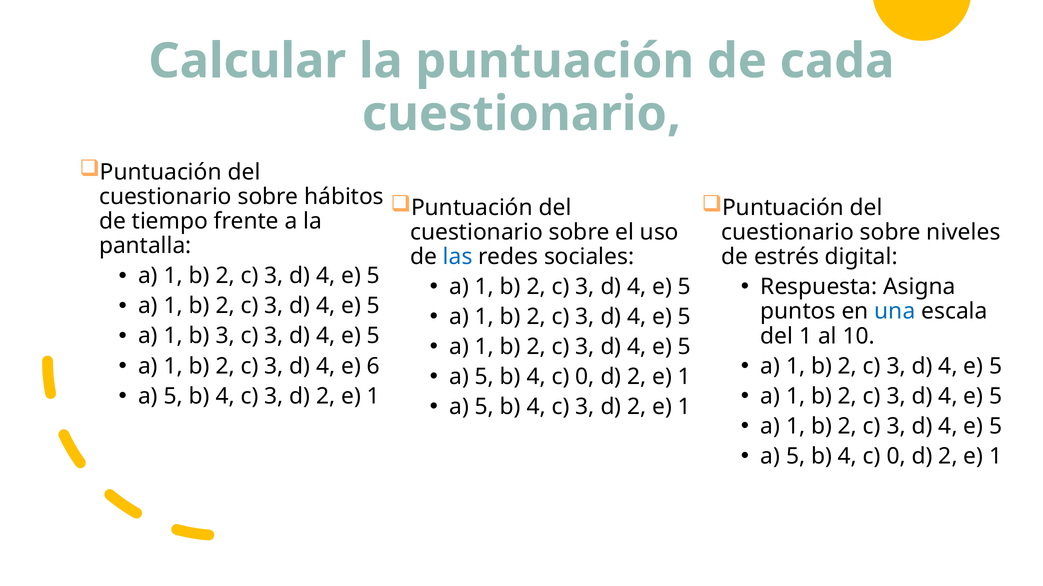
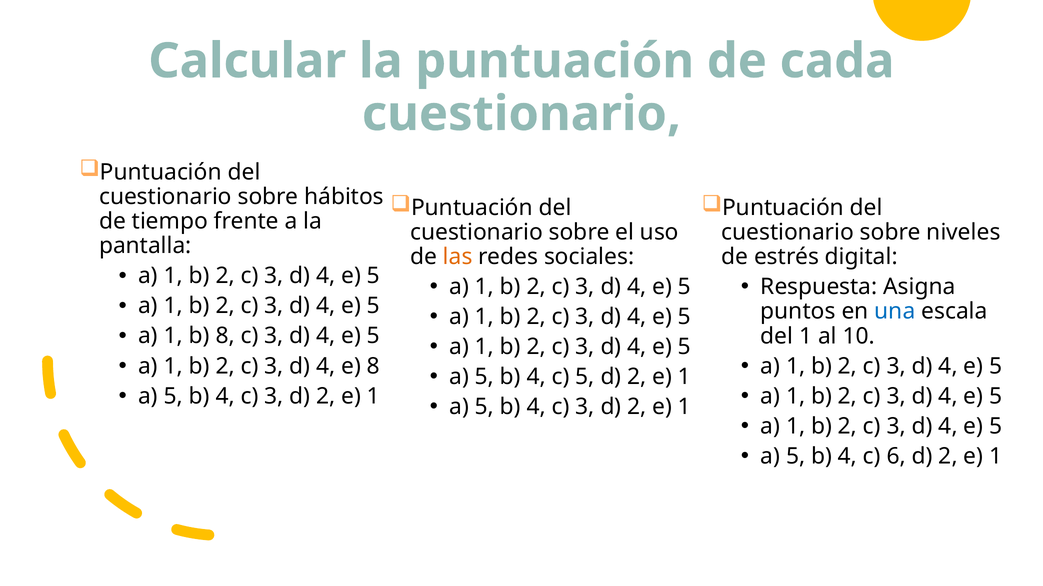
las colour: blue -> orange
b 3: 3 -> 8
e 6: 6 -> 8
0 at (585, 377): 0 -> 5
0 at (896, 457): 0 -> 6
